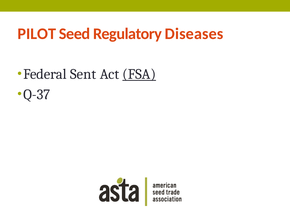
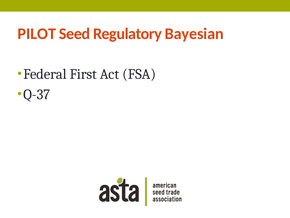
Diseases: Diseases -> Bayesian
Sent: Sent -> First
FSA underline: present -> none
